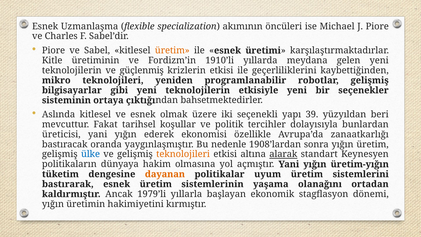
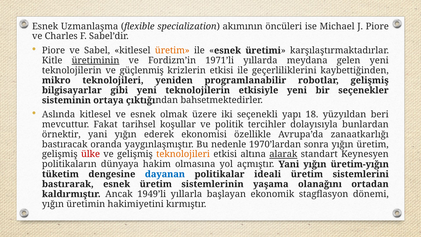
üretiminin underline: none -> present
1910’li: 1910’li -> 1971’li
39: 39 -> 18
üreticisi: üreticisi -> örnektir
1908’lardan: 1908’lardan -> 1970’lardan
ülke colour: blue -> red
dayanan colour: orange -> blue
uyum: uyum -> ideali
1979’li: 1979’li -> 1949’li
